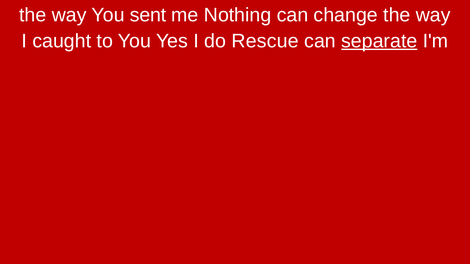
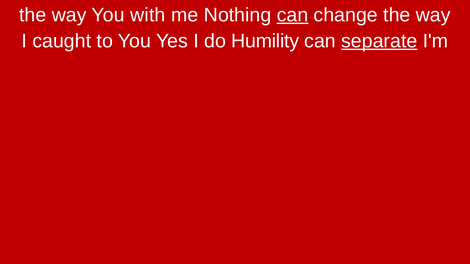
sent: sent -> with
can at (292, 15) underline: none -> present
Rescue: Rescue -> Humility
